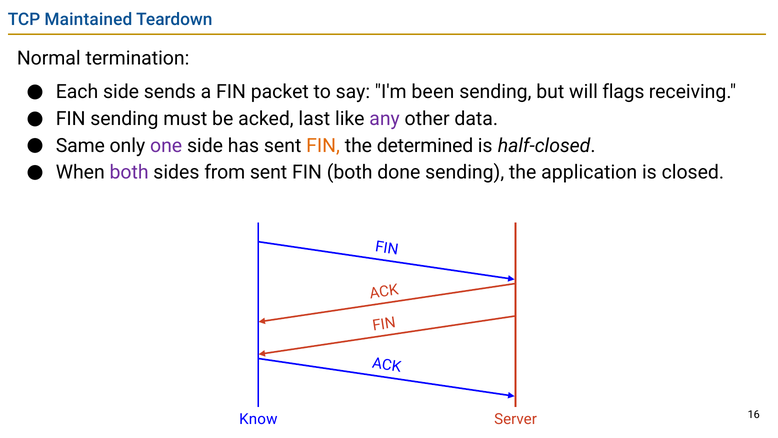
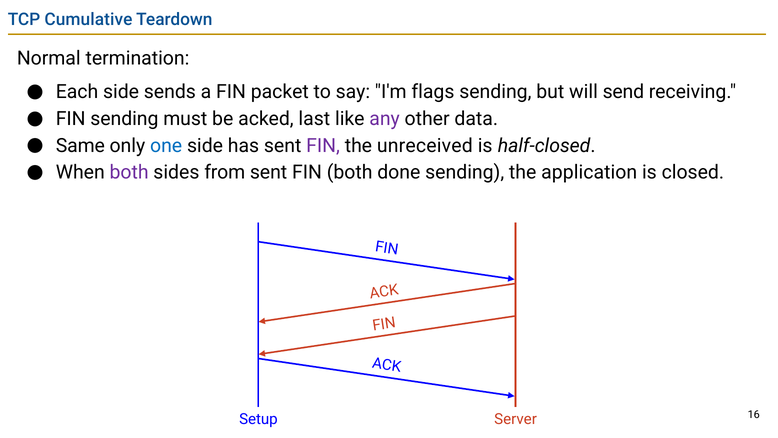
Maintained: Maintained -> Cumulative
been: been -> flags
flags: flags -> send
one colour: purple -> blue
FIN at (323, 146) colour: orange -> purple
determined: determined -> unreceived
Know: Know -> Setup
